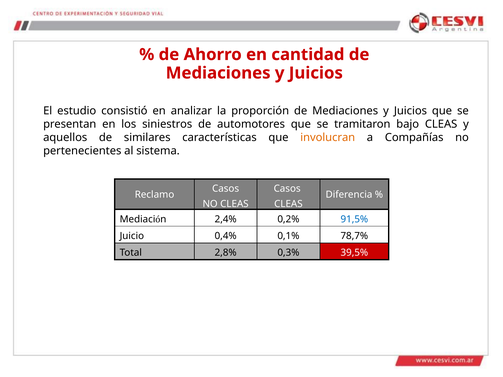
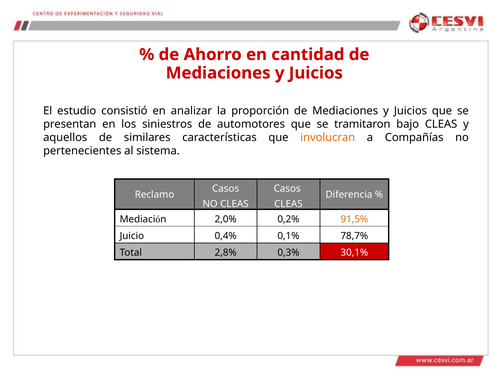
2,4%: 2,4% -> 2,0%
91,5% colour: blue -> orange
39,5%: 39,5% -> 30,1%
